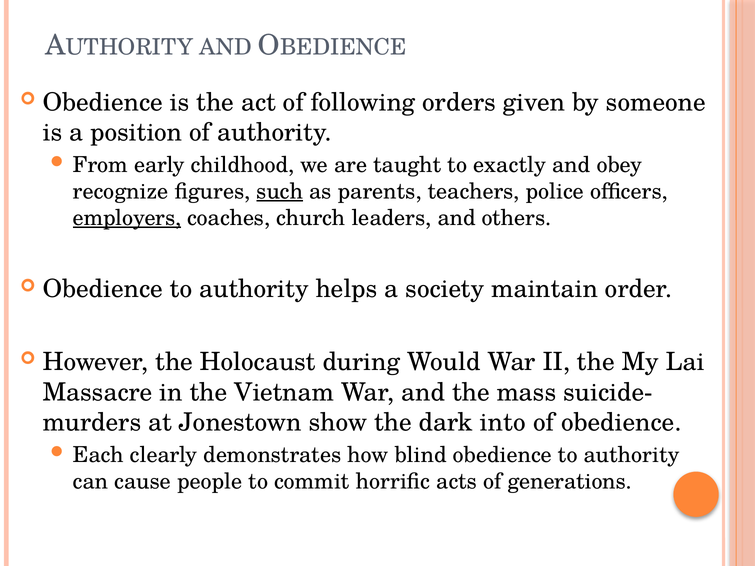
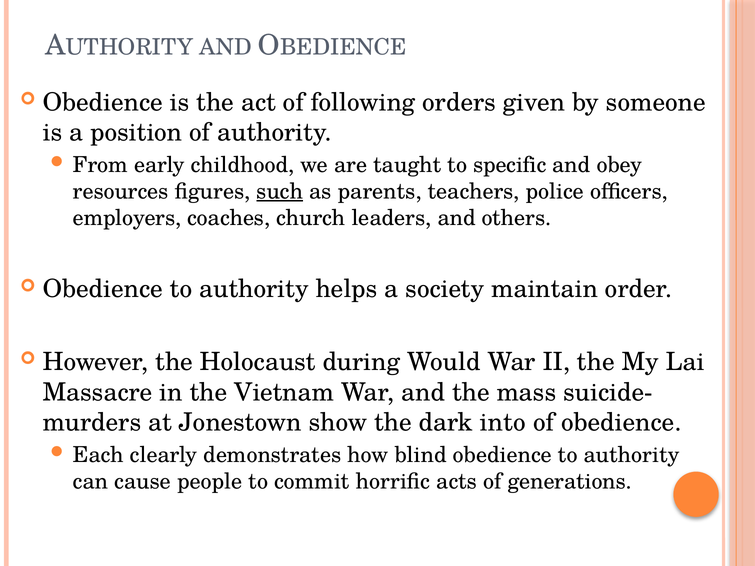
exactly: exactly -> specific
recognize: recognize -> resources
employers underline: present -> none
